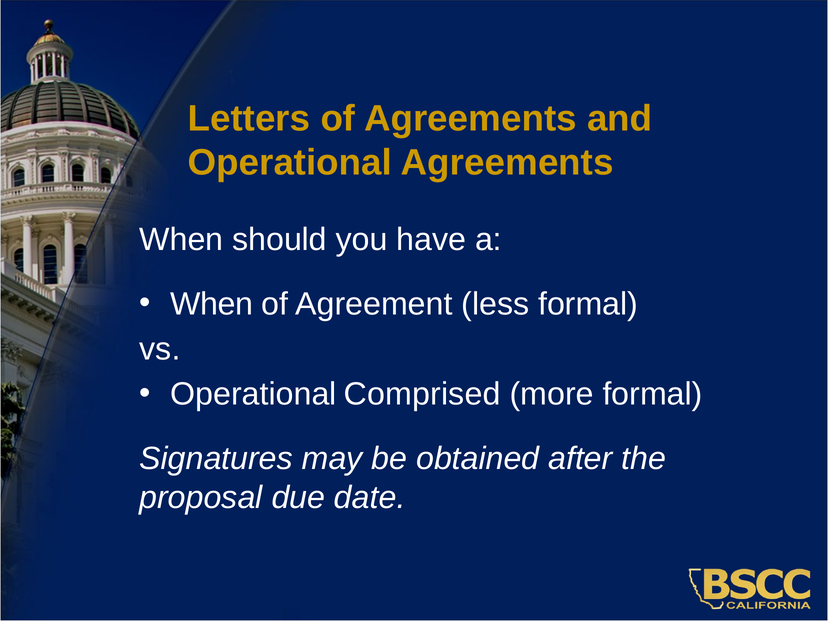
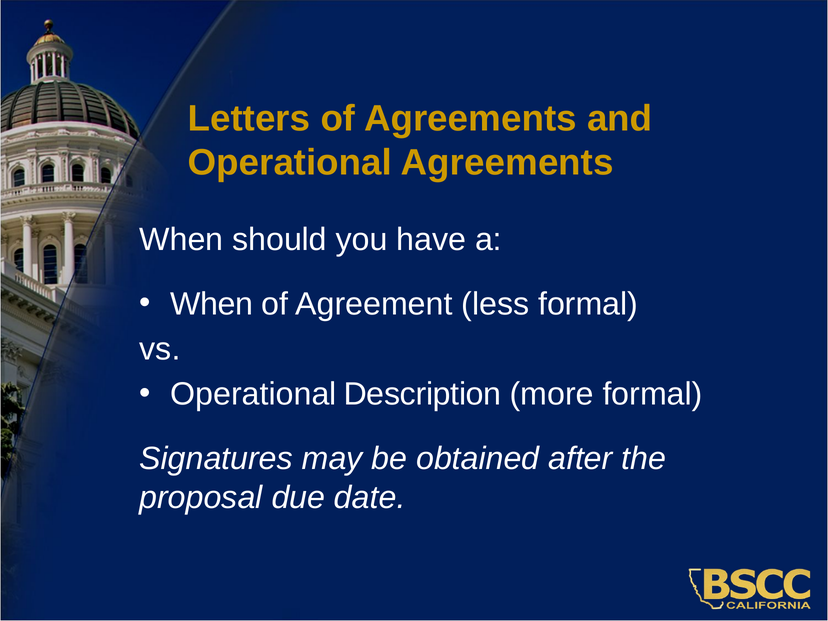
Comprised: Comprised -> Description
